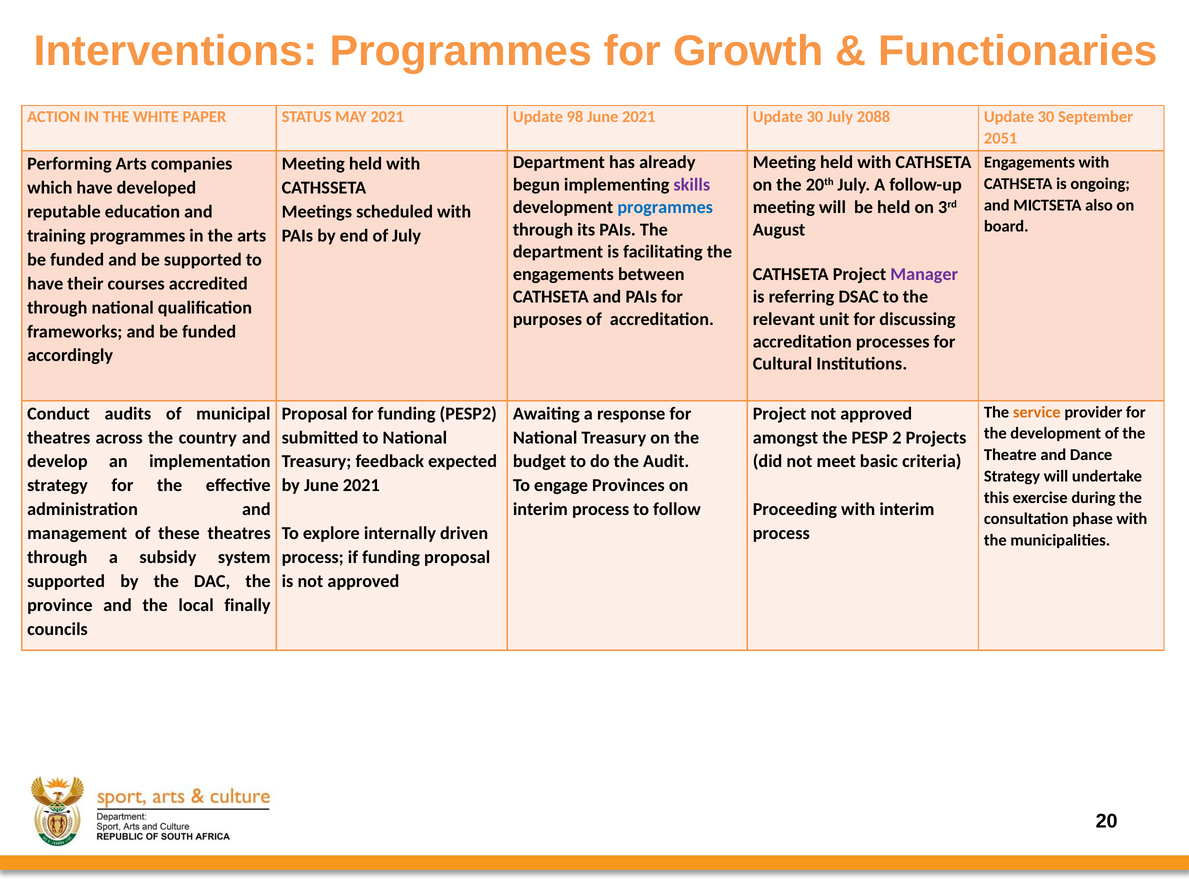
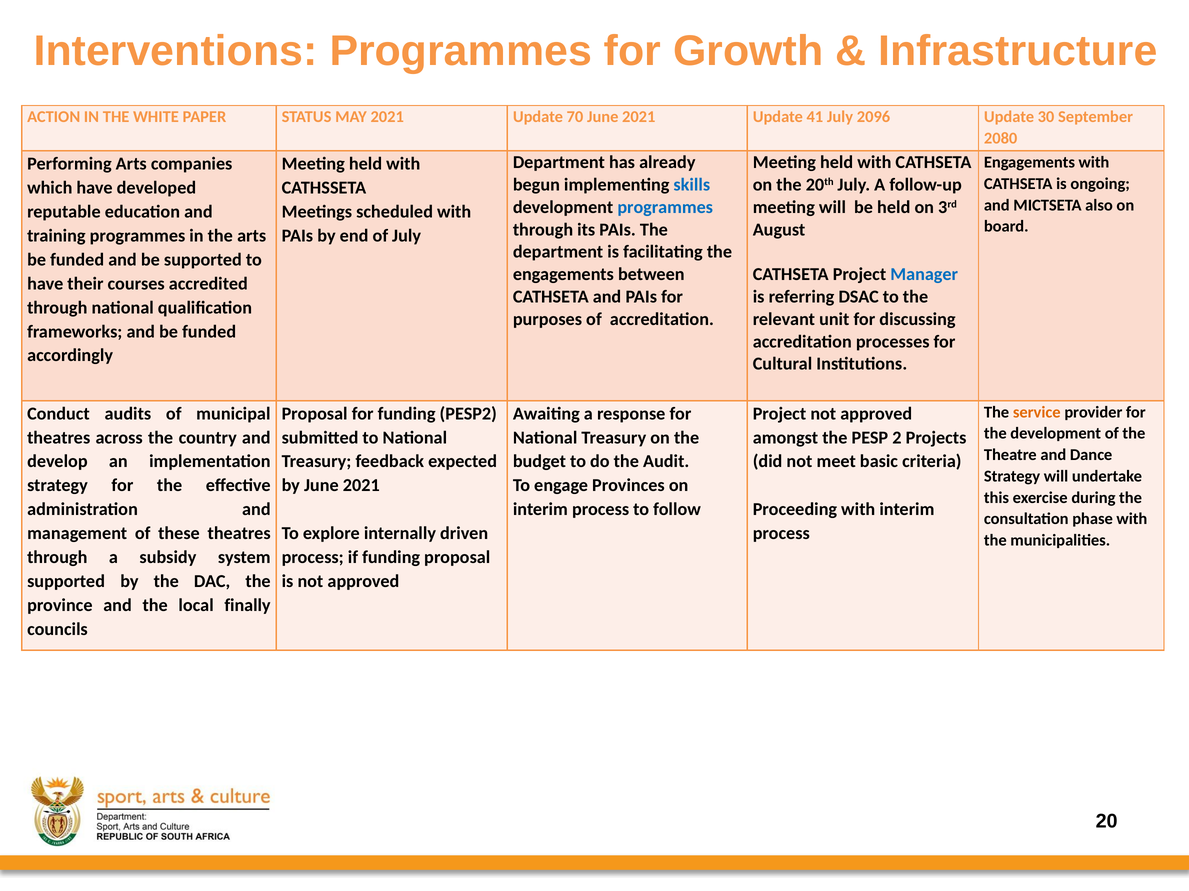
Functionaries: Functionaries -> Infrastructure
98: 98 -> 70
2021 Update 30: 30 -> 41
2088: 2088 -> 2096
2051: 2051 -> 2080
skills colour: purple -> blue
Manager colour: purple -> blue
